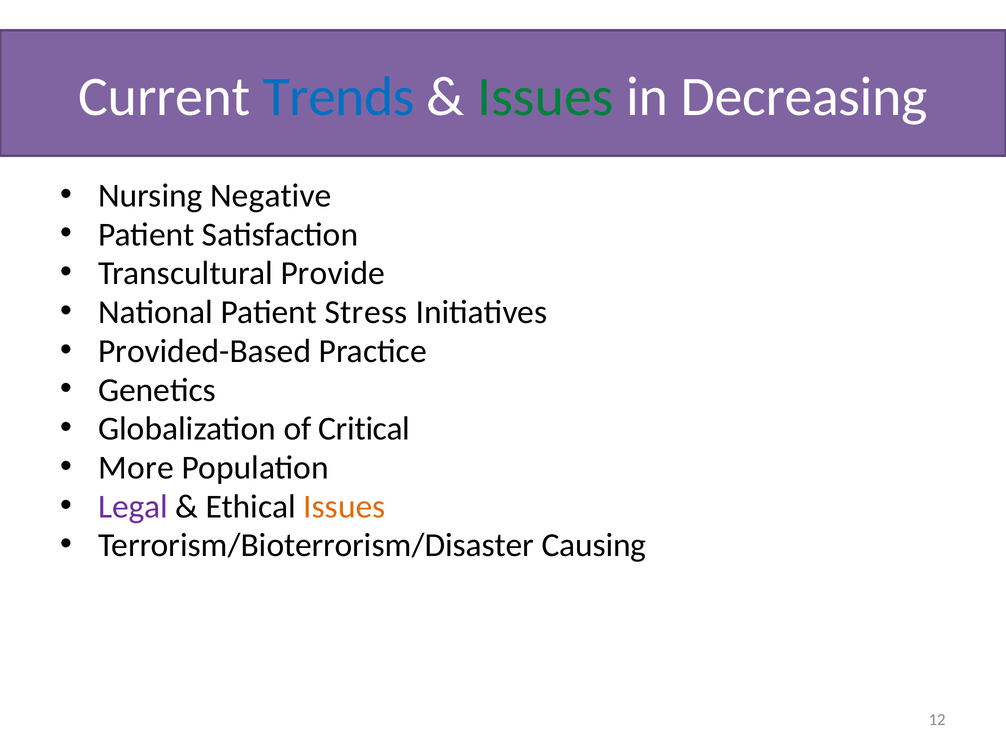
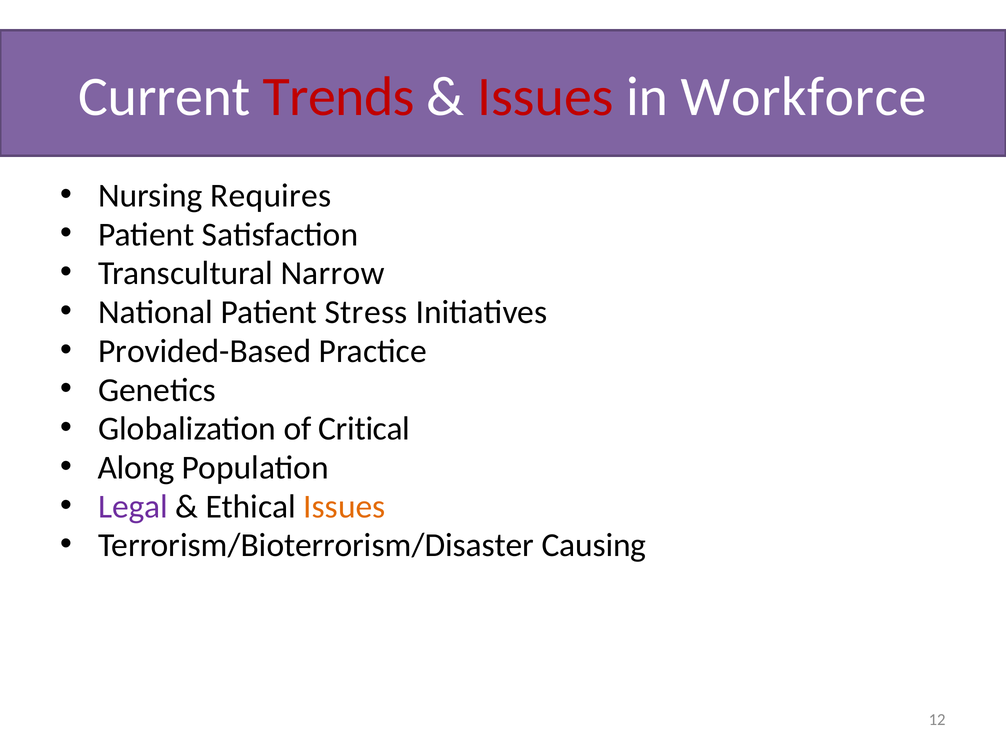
Trends colour: blue -> red
Issues at (545, 97) colour: green -> red
Decreasing: Decreasing -> Workforce
Negative: Negative -> Requires
Provide: Provide -> Narrow
More: More -> Along
